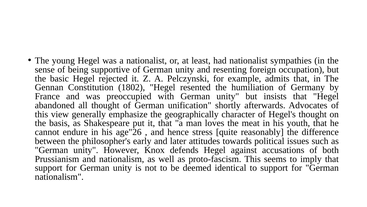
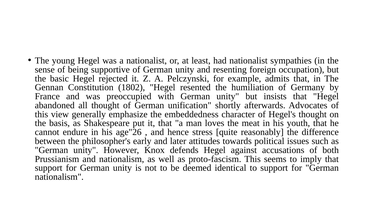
geographically: geographically -> embeddedness
